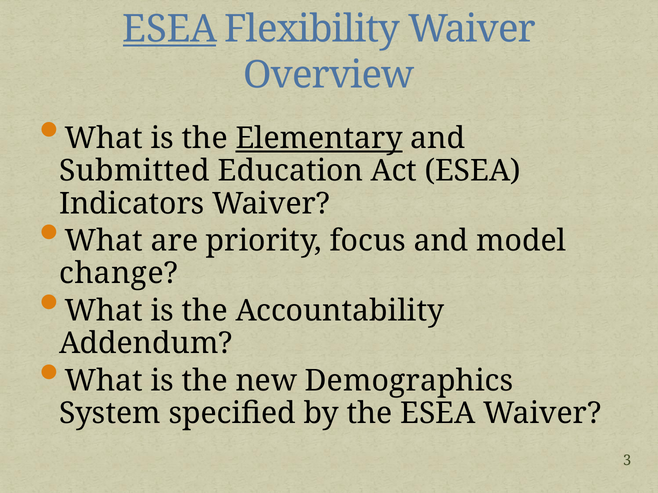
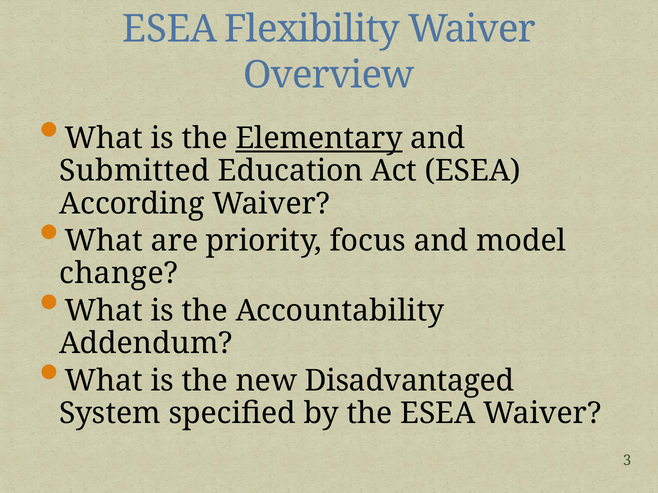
ESEA at (170, 29) underline: present -> none
Indicators: Indicators -> According
Demographics: Demographics -> Disadvantaged
